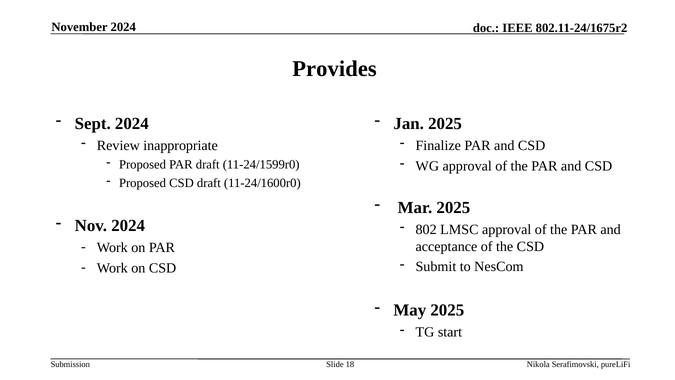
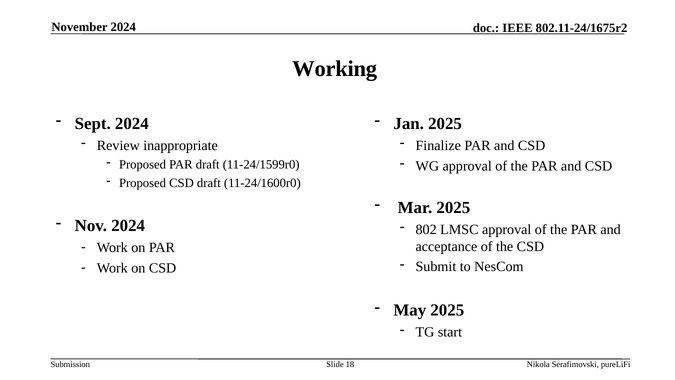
Provides: Provides -> Working
